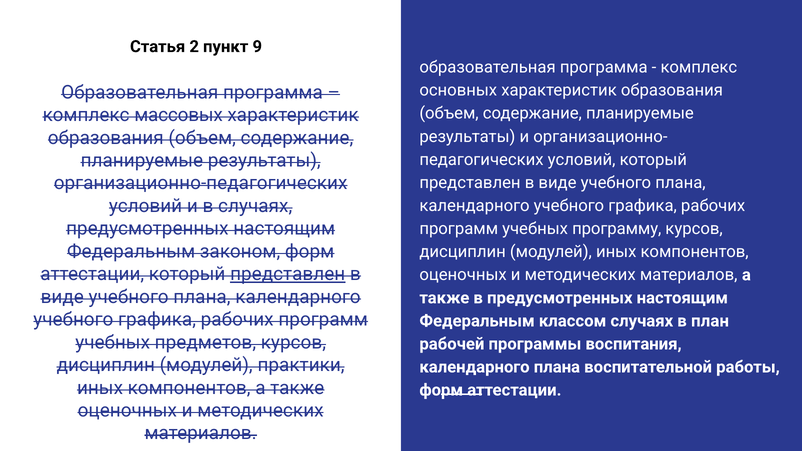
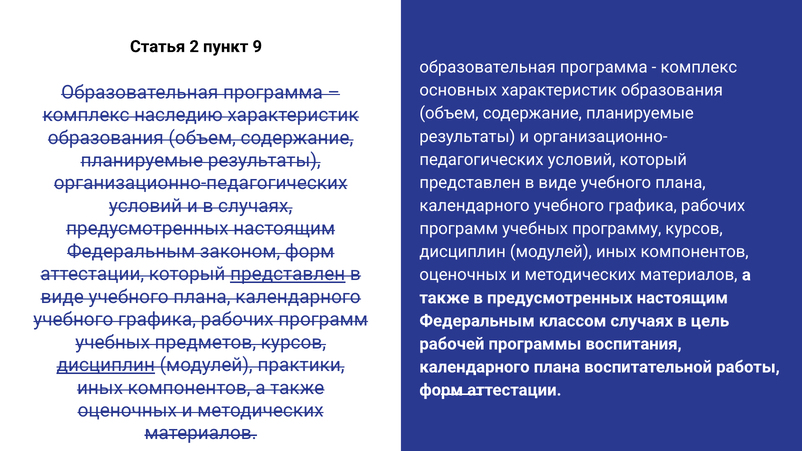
массовых: массовых -> наследию
план: план -> цель
дисциплин at (106, 365) underline: none -> present
